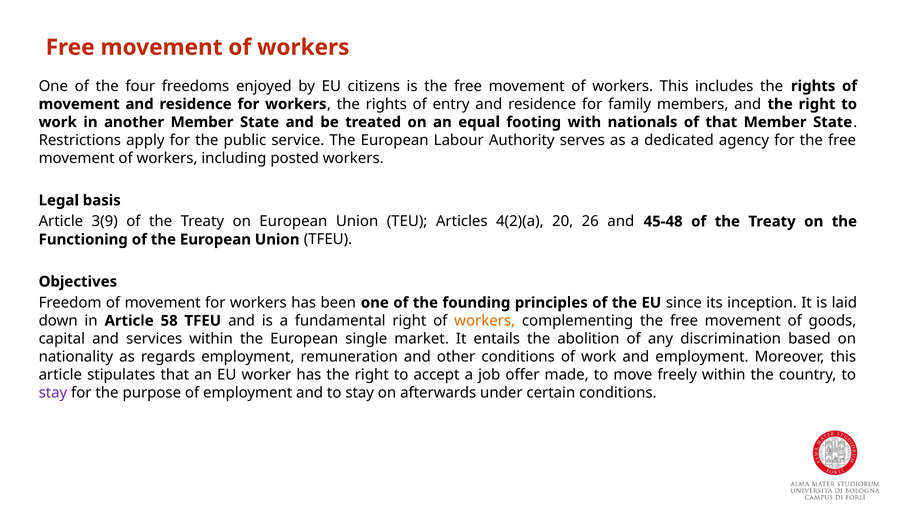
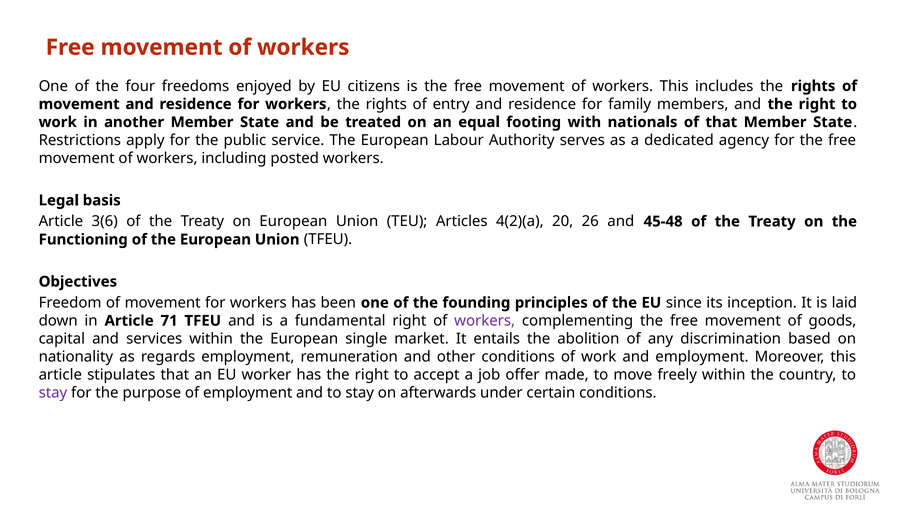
3(9: 3(9 -> 3(6
58: 58 -> 71
workers at (485, 321) colour: orange -> purple
